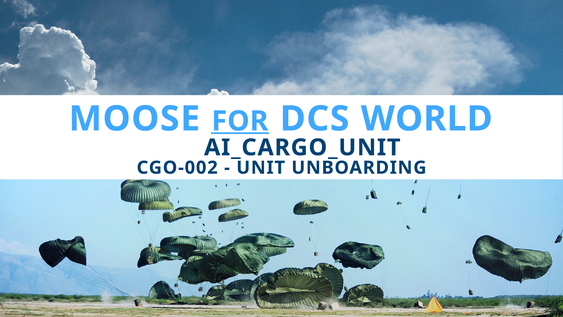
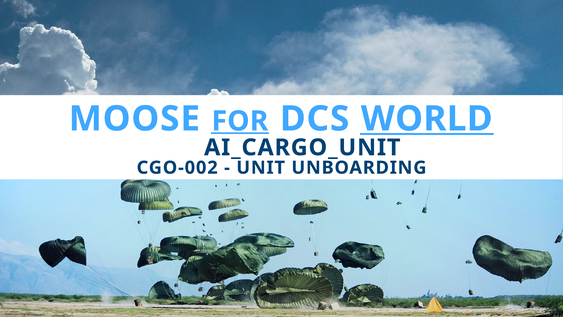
WORLD underline: none -> present
